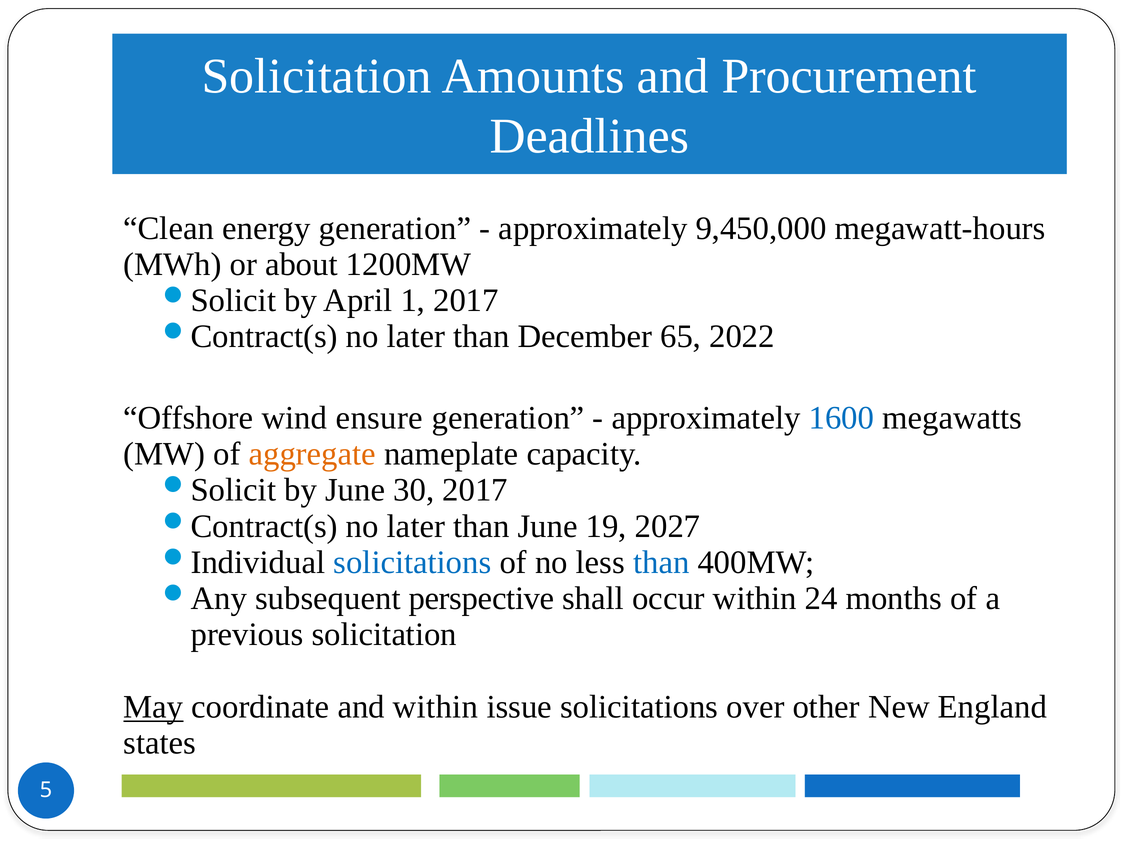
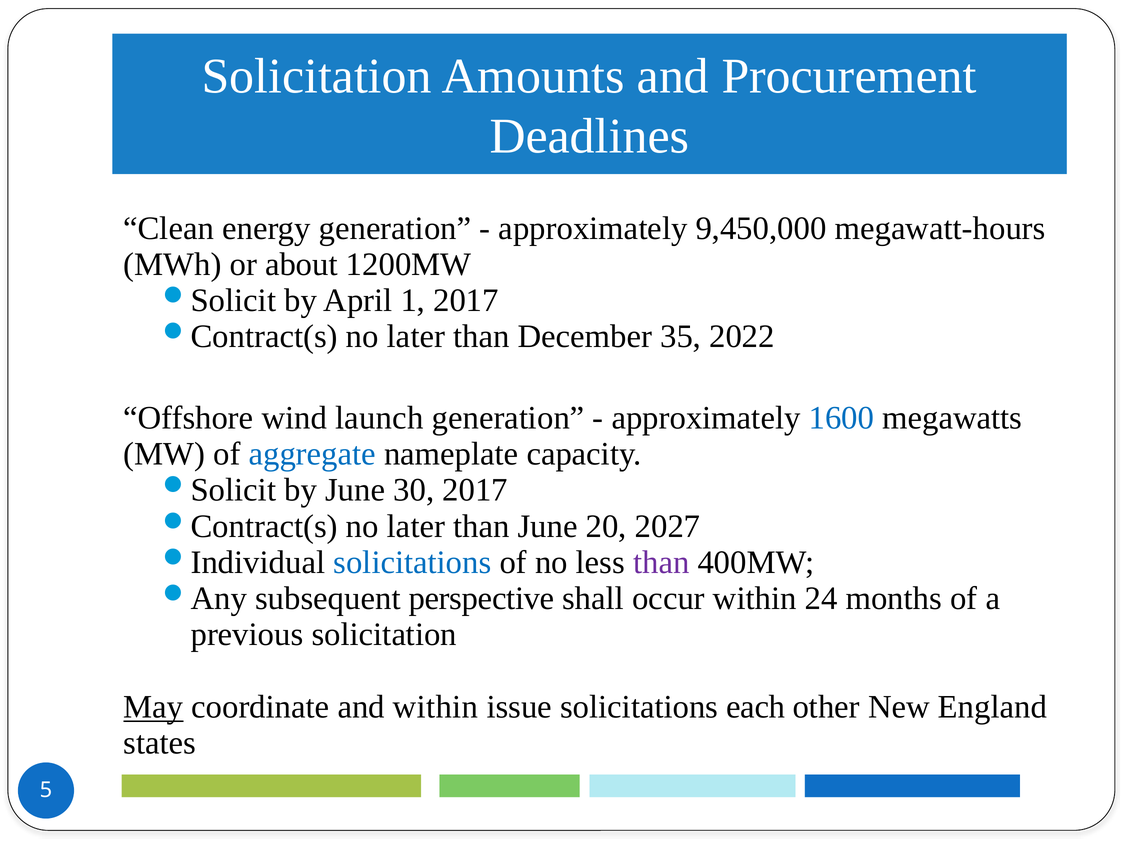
65: 65 -> 35
ensure: ensure -> launch
aggregate colour: orange -> blue
19: 19 -> 20
than at (661, 562) colour: blue -> purple
over: over -> each
